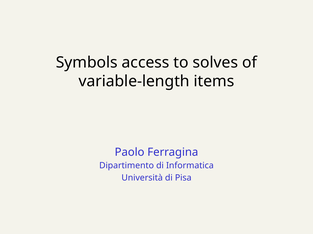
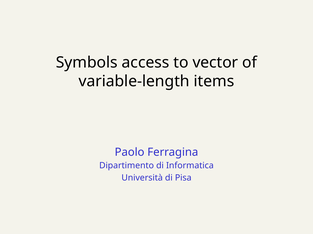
solves: solves -> vector
